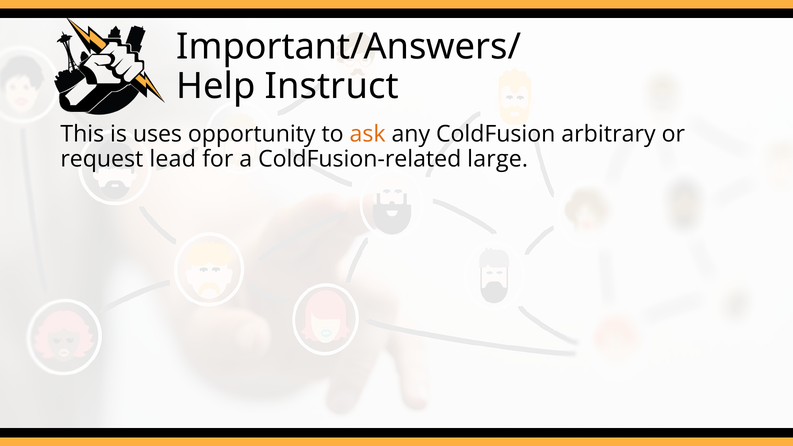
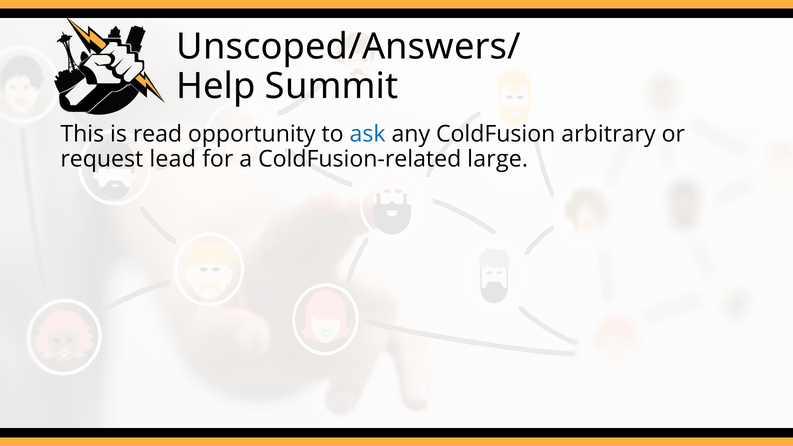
Important/Answers/: Important/Answers/ -> Unscoped/Answers/
Instruct: Instruct -> Summit
uses: uses -> read
ask colour: orange -> blue
